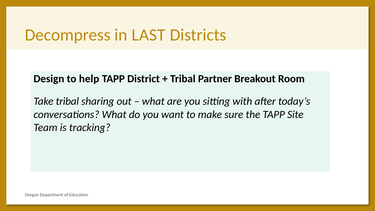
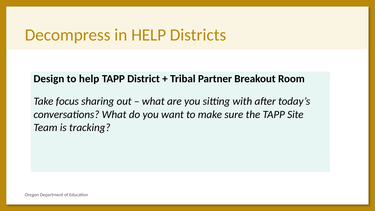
in LAST: LAST -> HELP
Take tribal: tribal -> focus
